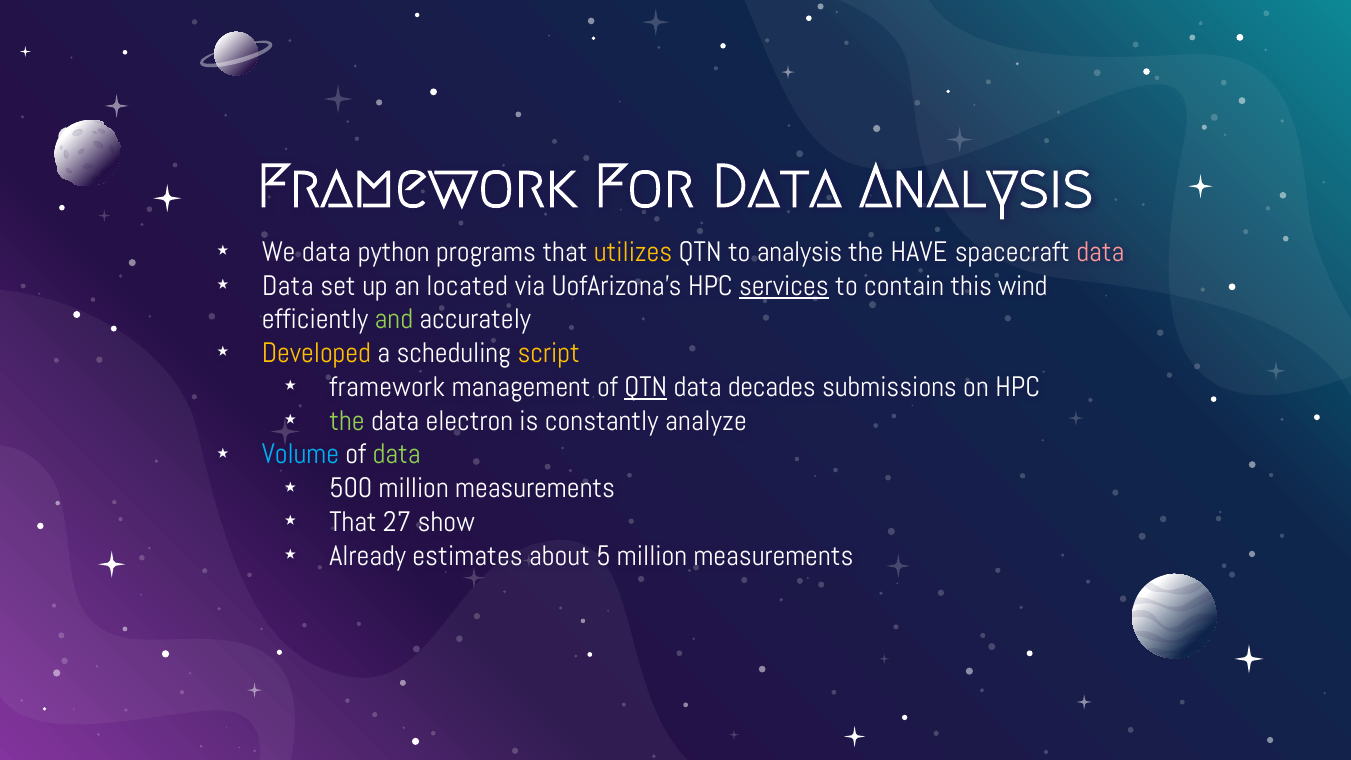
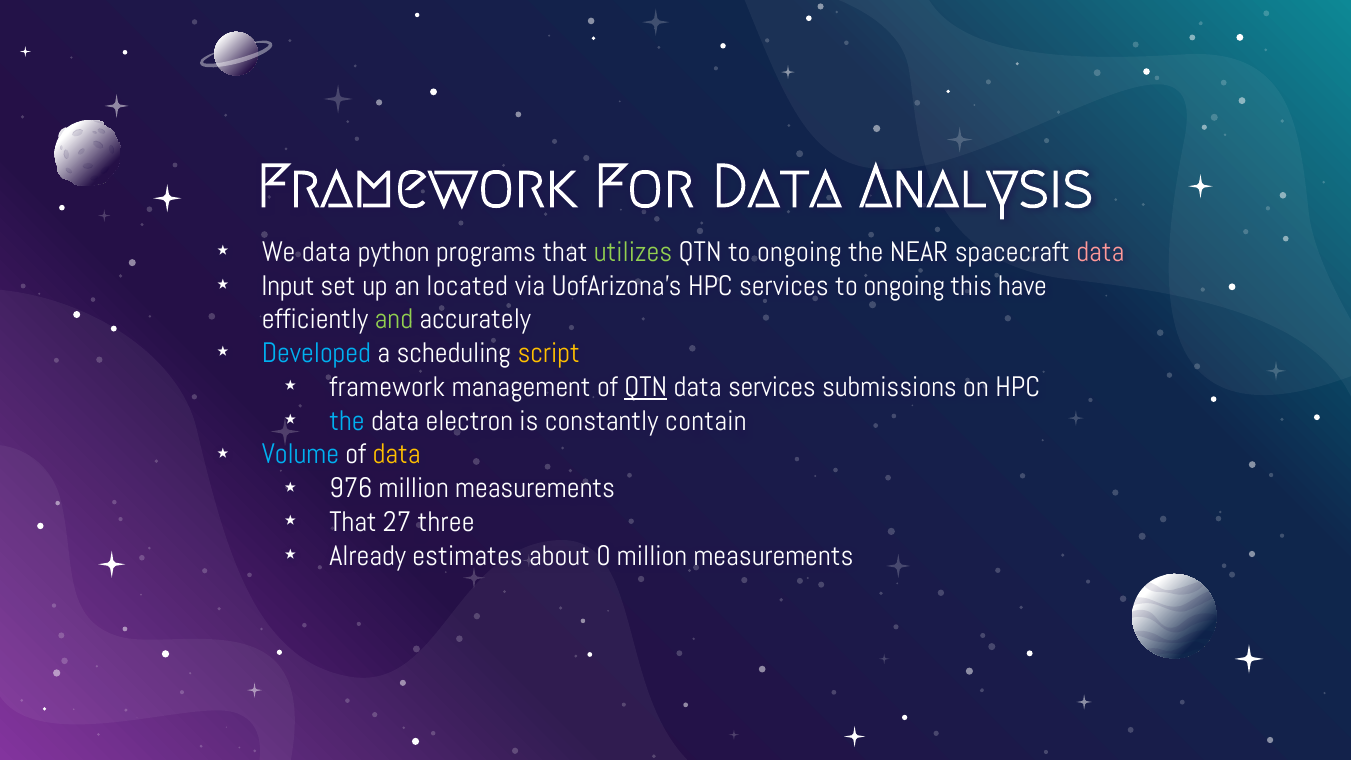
utilizes colour: yellow -> light green
QTN to analysis: analysis -> ongoing
HAVE: HAVE -> NEAR
Data at (288, 286): Data -> Input
services at (784, 286) underline: present -> none
contain at (904, 286): contain -> ongoing
wind: wind -> have
Developed colour: yellow -> light blue
data decades: decades -> services
the at (347, 421) colour: light green -> light blue
analyze: analyze -> contain
data at (397, 455) colour: light green -> yellow
500: 500 -> 976
show: show -> three
5: 5 -> 0
